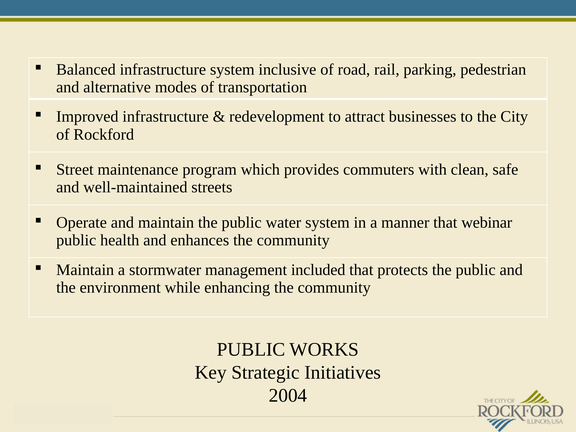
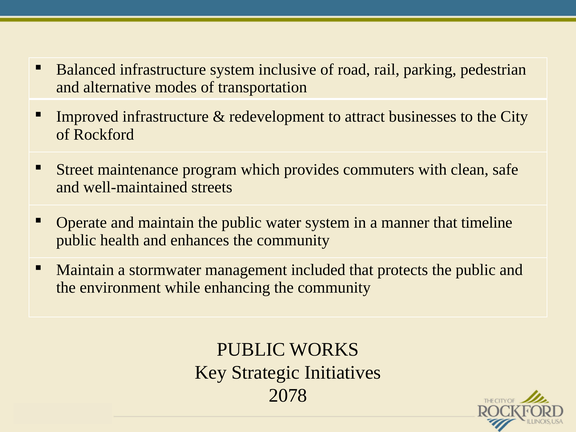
webinar: webinar -> timeline
2004: 2004 -> 2078
